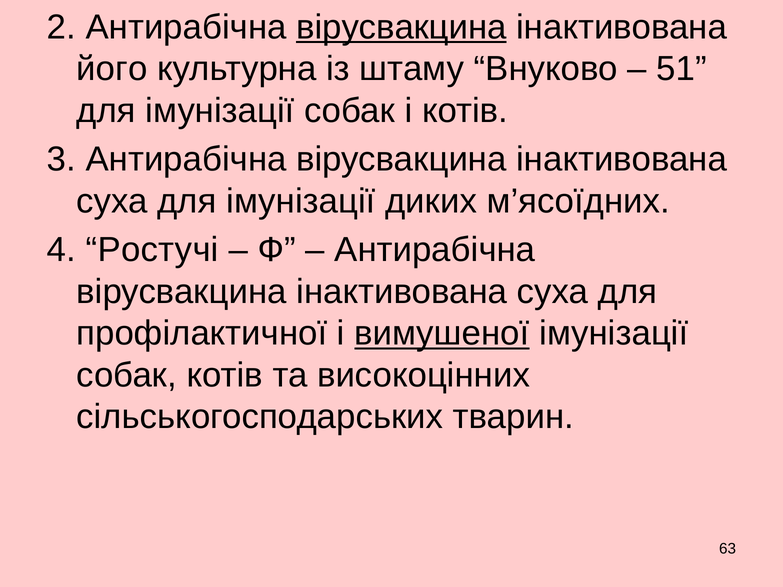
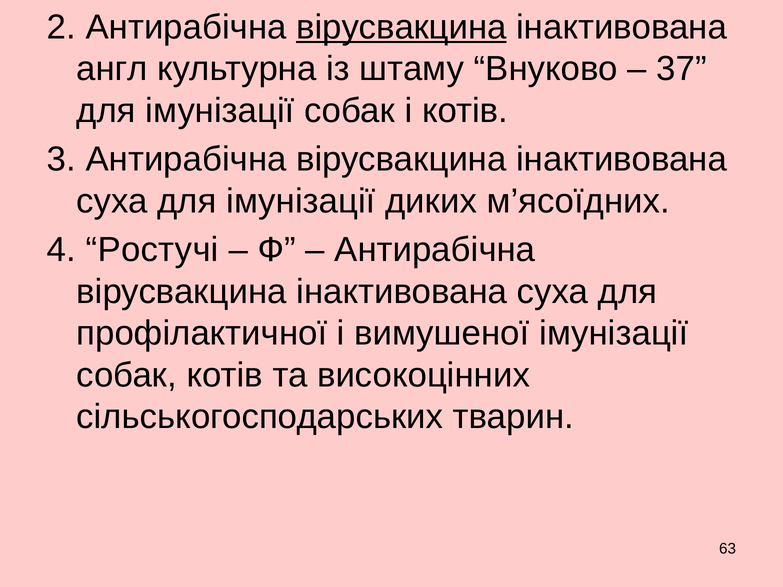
його: його -> англ
51: 51 -> 37
вимушеної underline: present -> none
